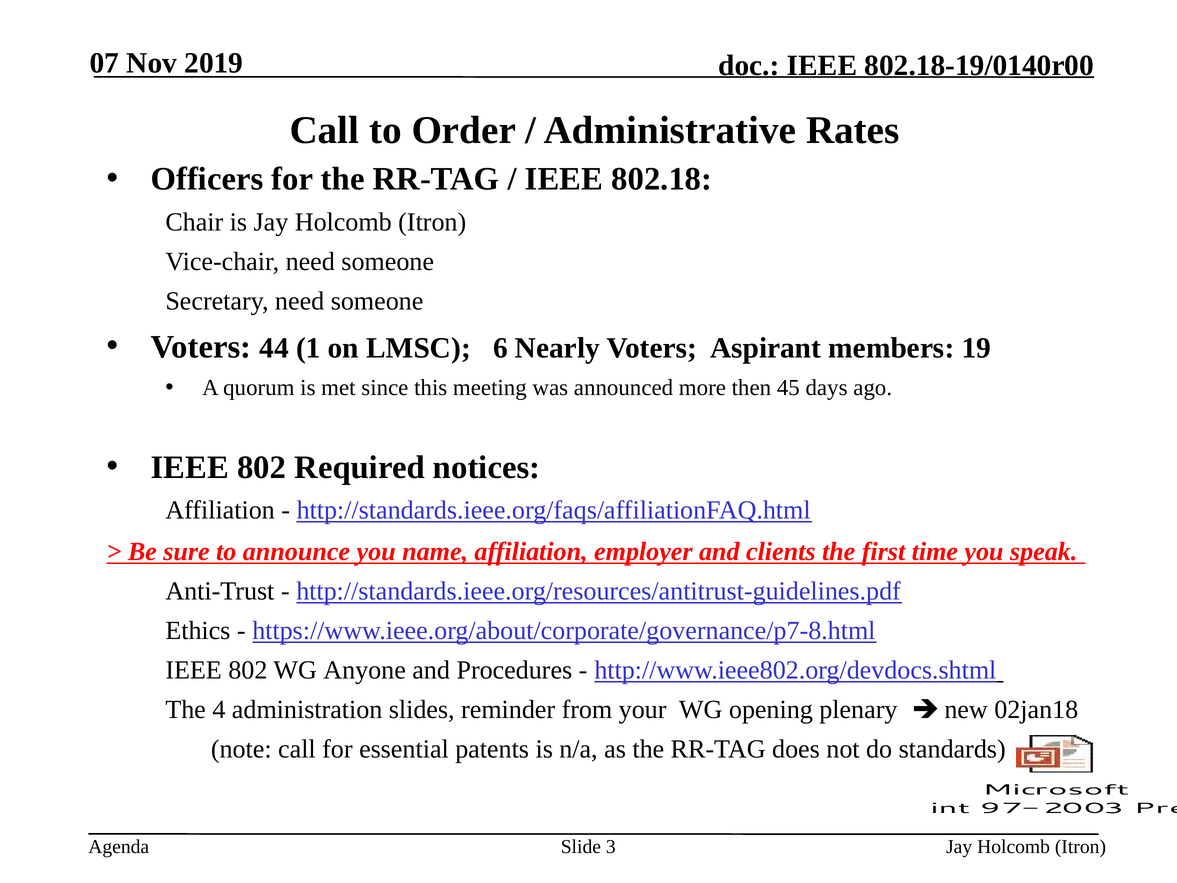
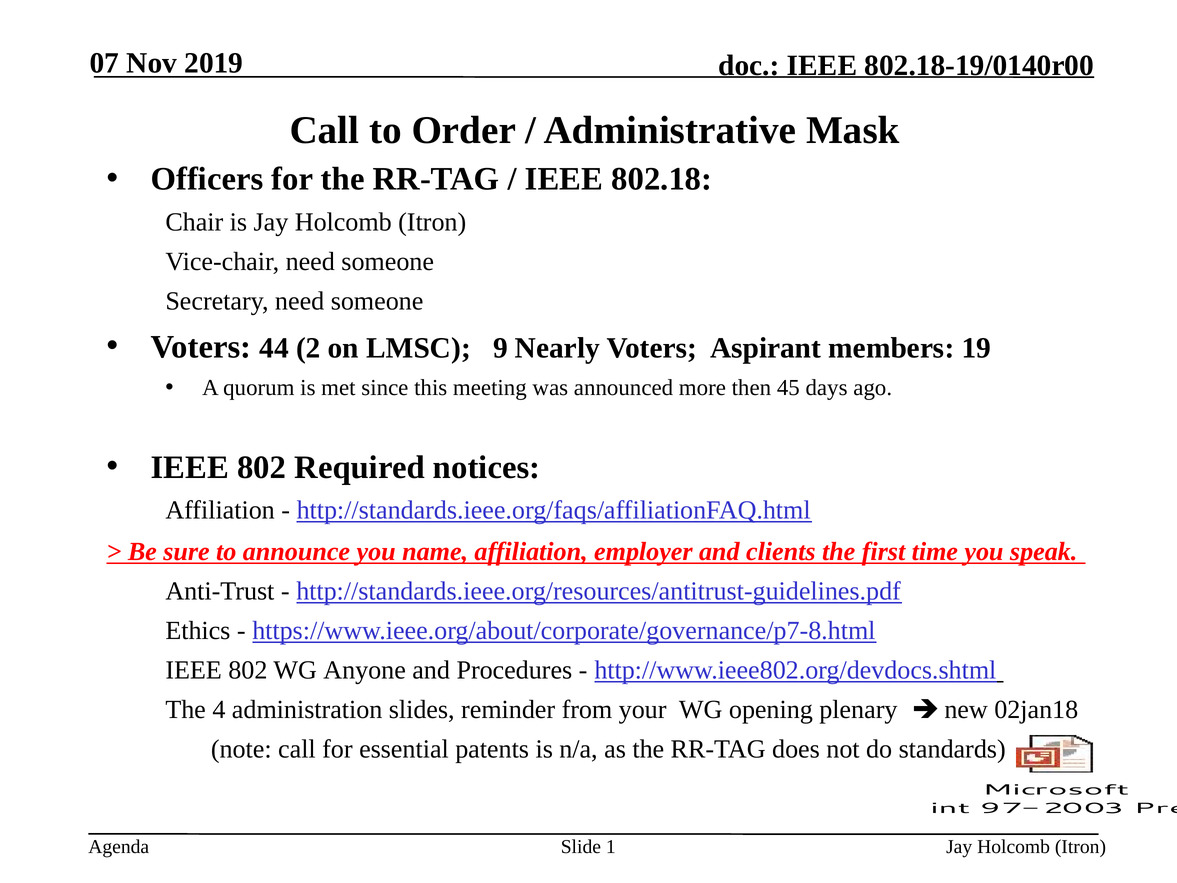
Rates: Rates -> Mask
1: 1 -> 2
6: 6 -> 9
3: 3 -> 1
